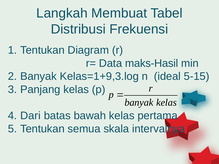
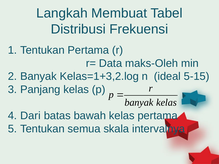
Tentukan Diagram: Diagram -> Pertama
maks-Hasil: maks-Hasil -> maks-Oleh
Kelas=1+9,3.log: Kelas=1+9,3.log -> Kelas=1+3,2.log
